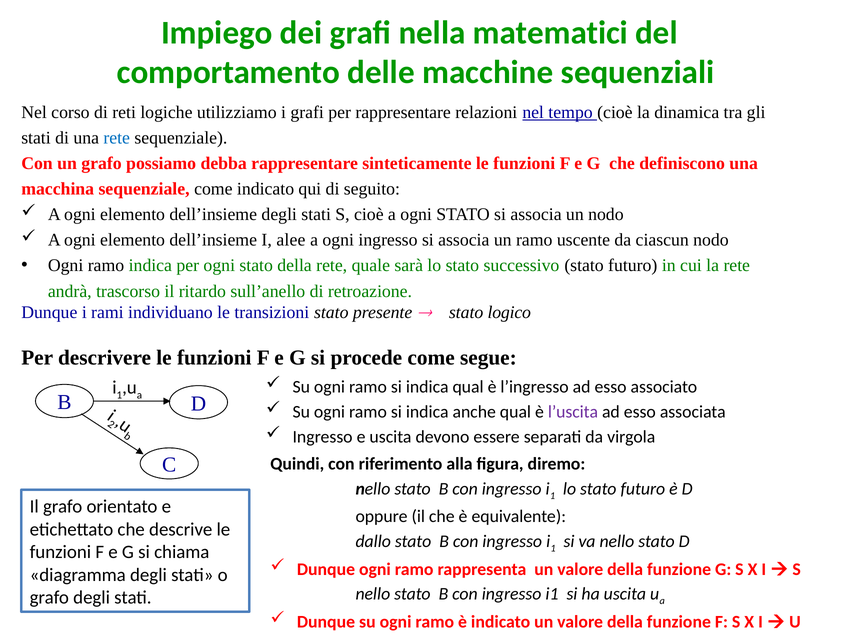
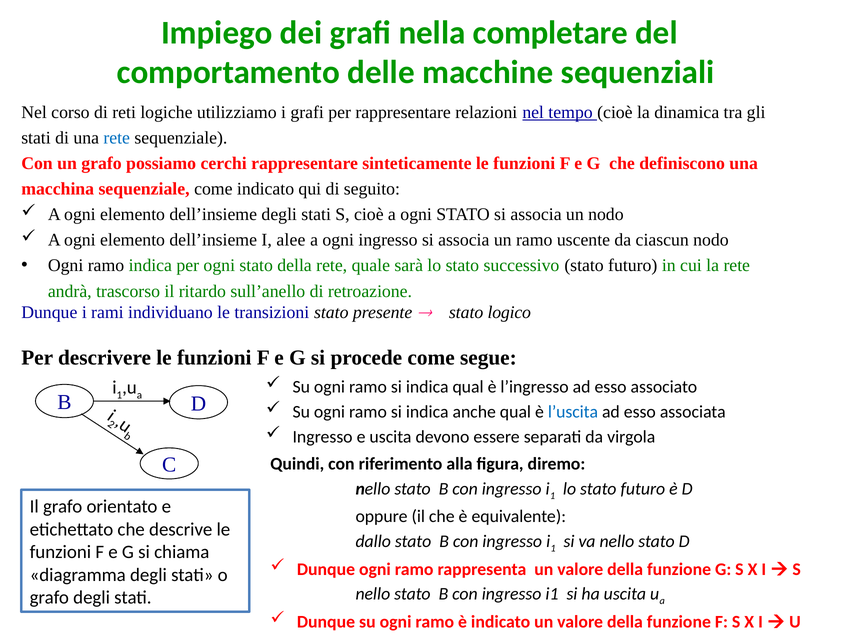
matematici: matematici -> completare
debba: debba -> cerchi
l’uscita colour: purple -> blue
